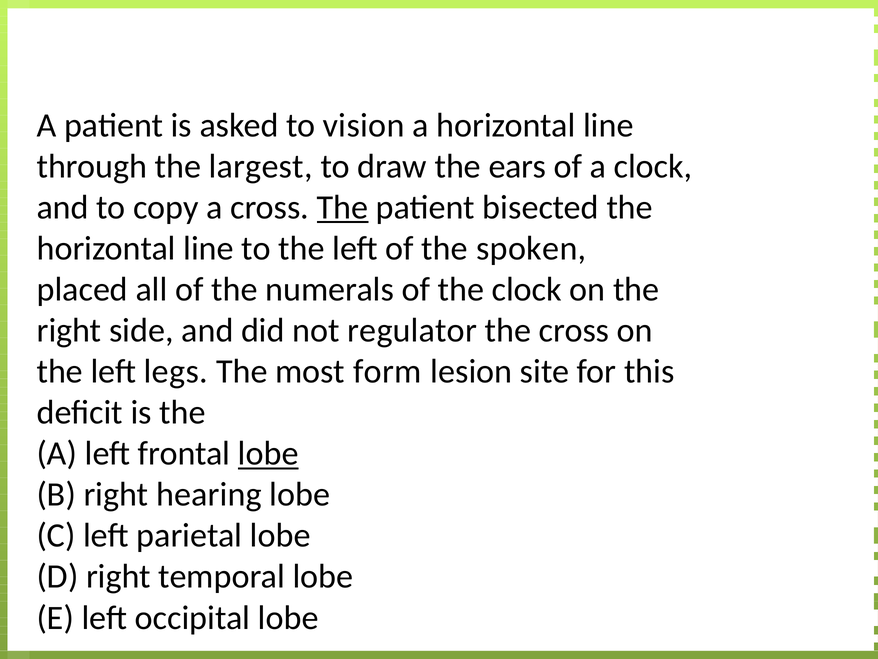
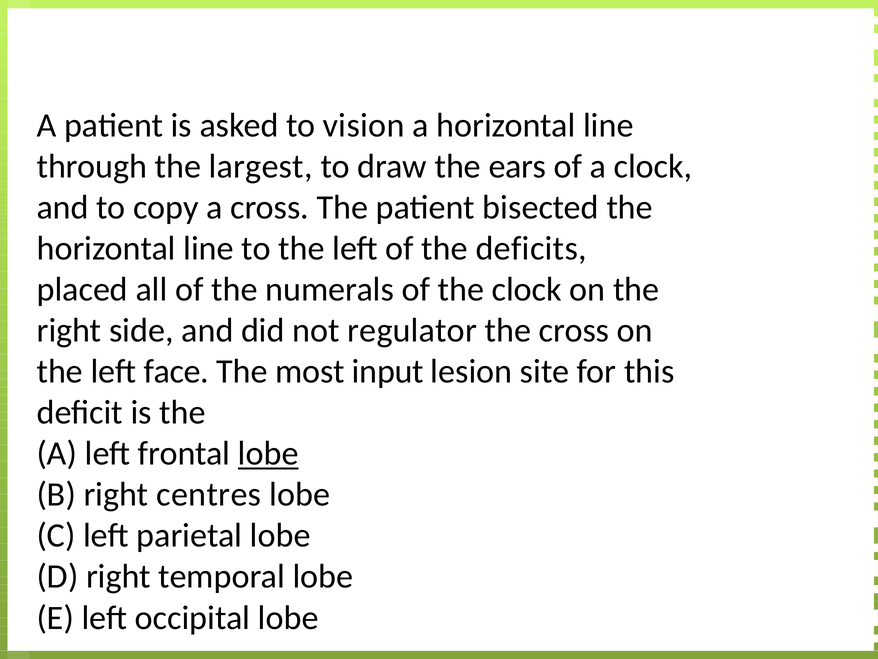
The at (343, 207) underline: present -> none
spoken: spoken -> deficits
legs: legs -> face
form: form -> input
hearing: hearing -> centres
